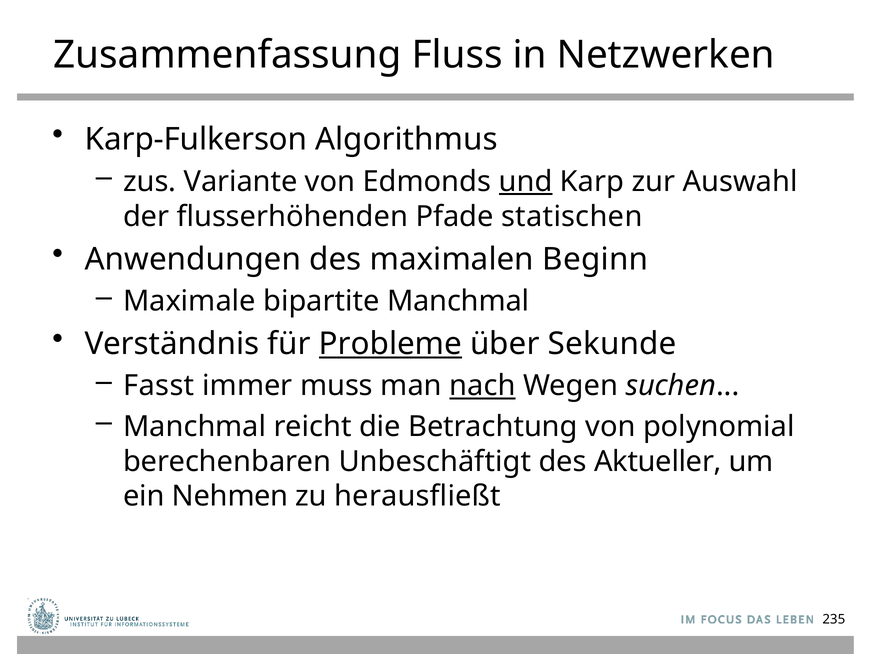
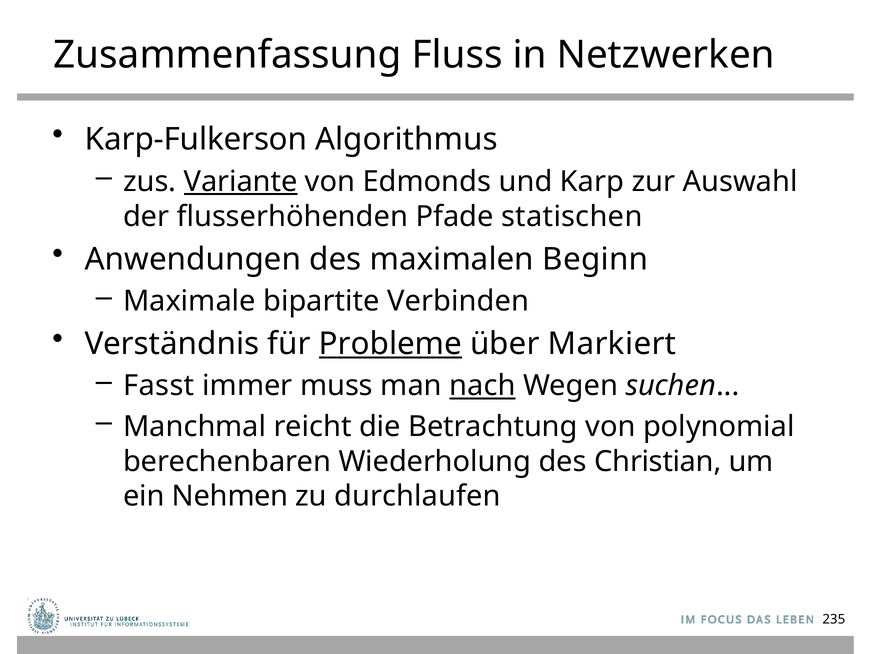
Variante underline: none -> present
und underline: present -> none
bipartite Manchmal: Manchmal -> Verbinden
Sekunde: Sekunde -> Markiert
Unbeschäftigt: Unbeschäftigt -> Wiederholung
Aktueller: Aktueller -> Christian
herausfließt: herausfließt -> durchlaufen
